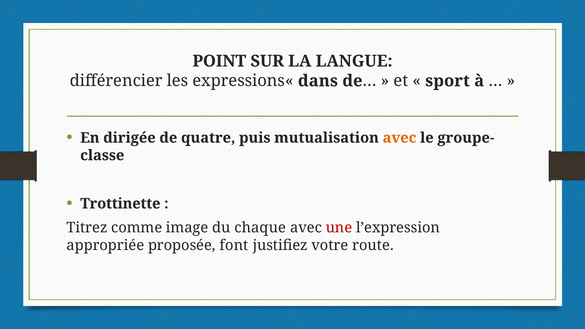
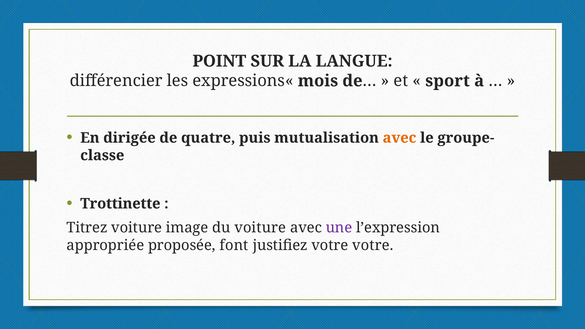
dans: dans -> mois
Titrez comme: comme -> voiture
du chaque: chaque -> voiture
une colour: red -> purple
votre route: route -> votre
